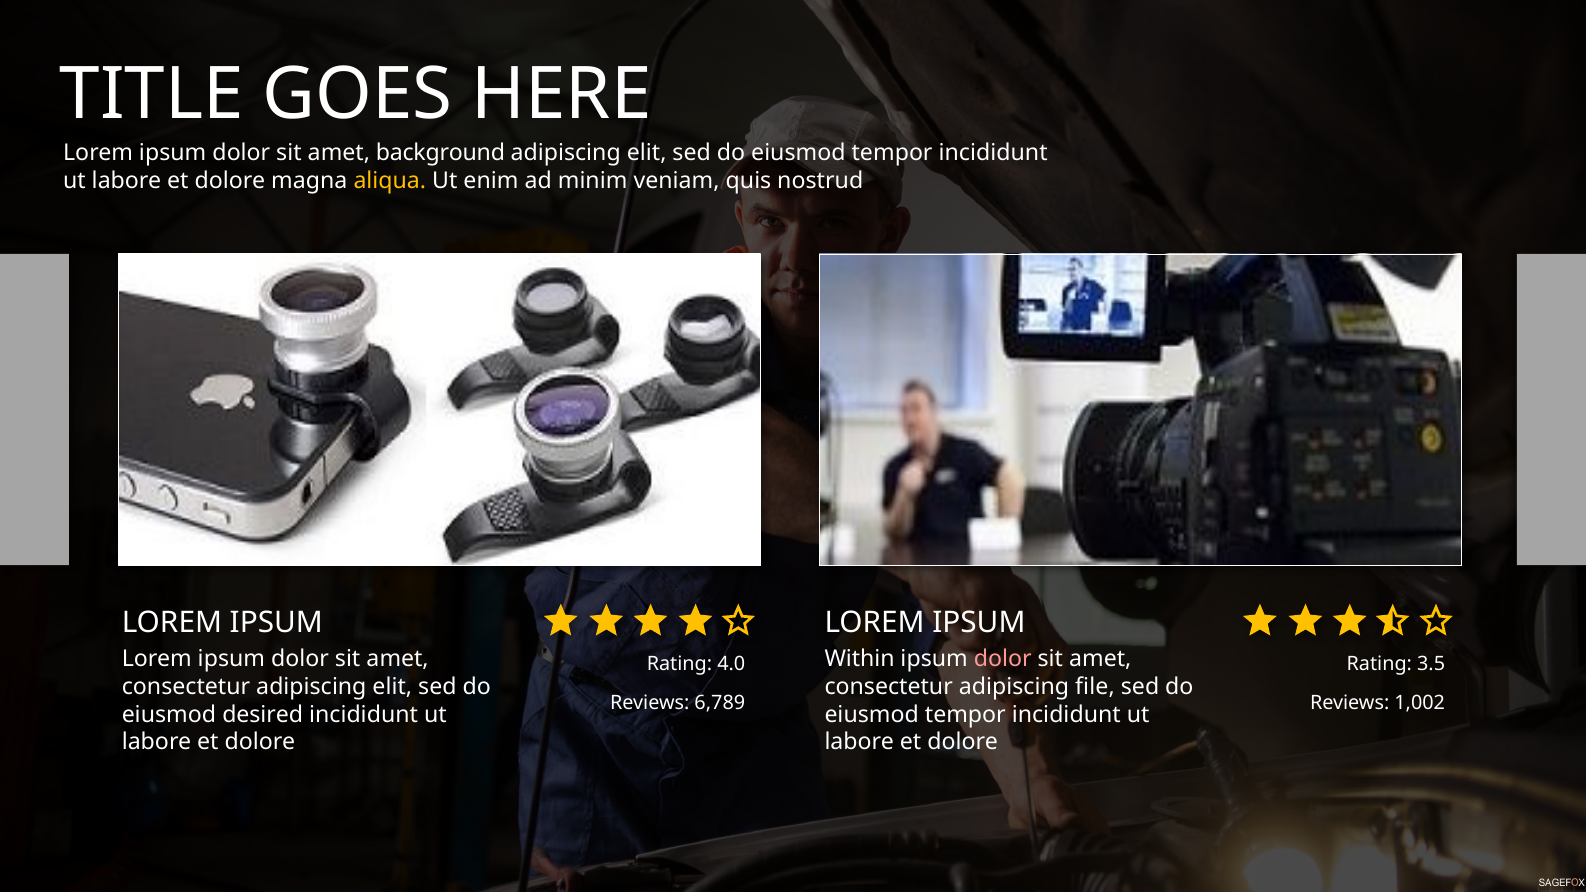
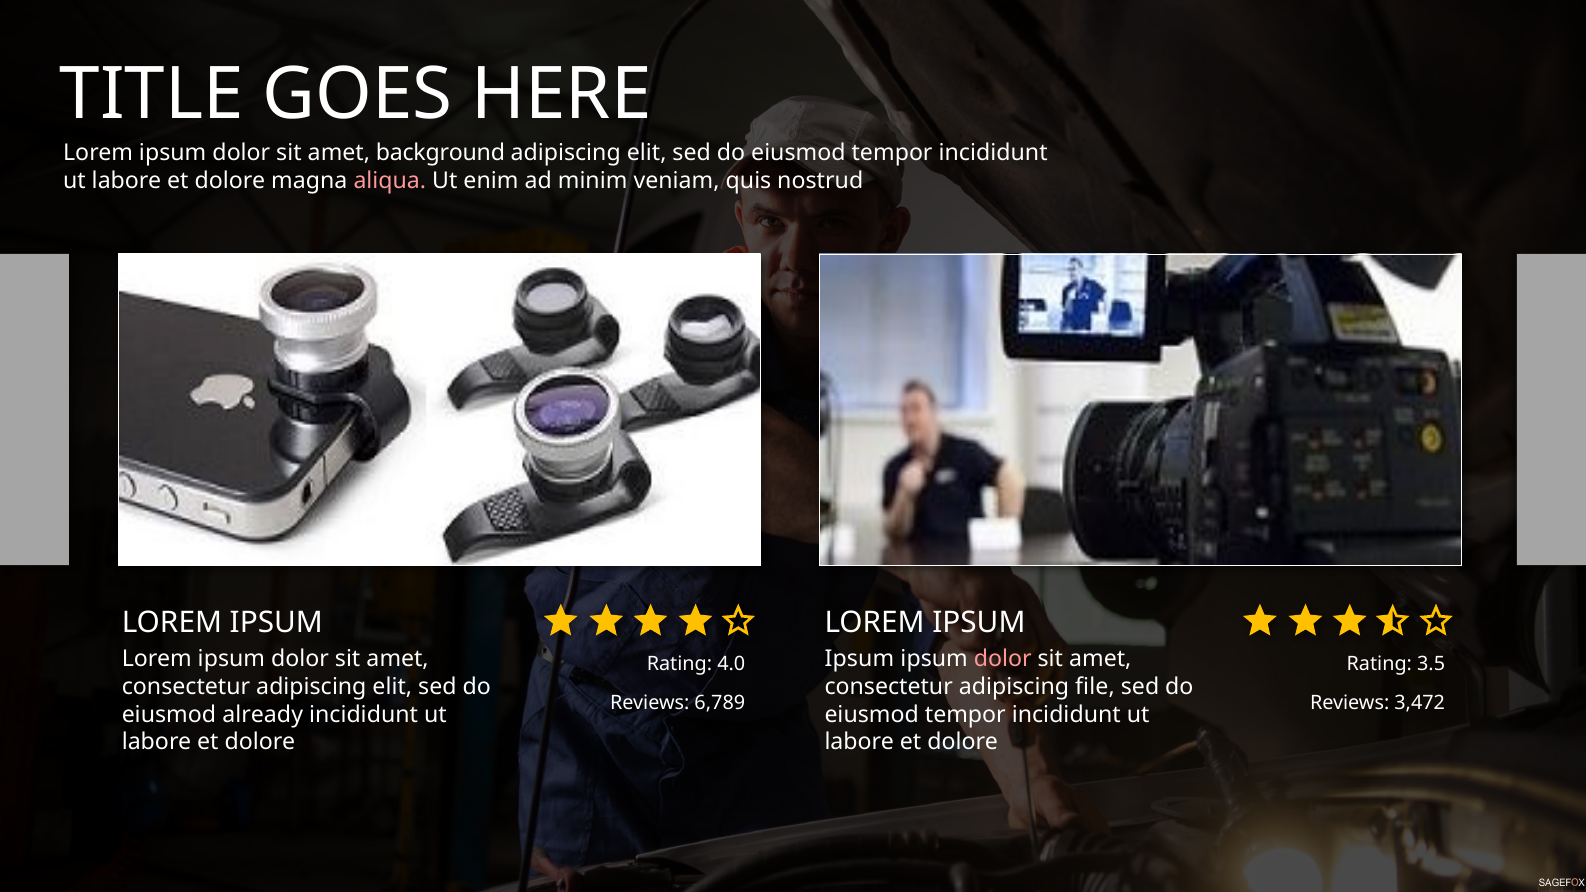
aliqua colour: yellow -> pink
Within at (860, 659): Within -> Ipsum
1,002: 1,002 -> 3,472
desired: desired -> already
